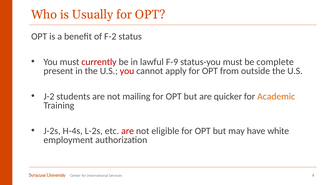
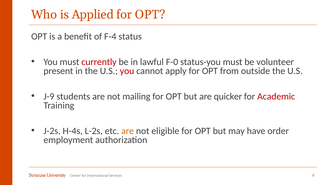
Usually: Usually -> Applied
F-2: F-2 -> F-4
F-9: F-9 -> F-0
complete: complete -> volunteer
J-2: J-2 -> J-9
Academic colour: orange -> red
are at (128, 131) colour: red -> orange
white: white -> order
